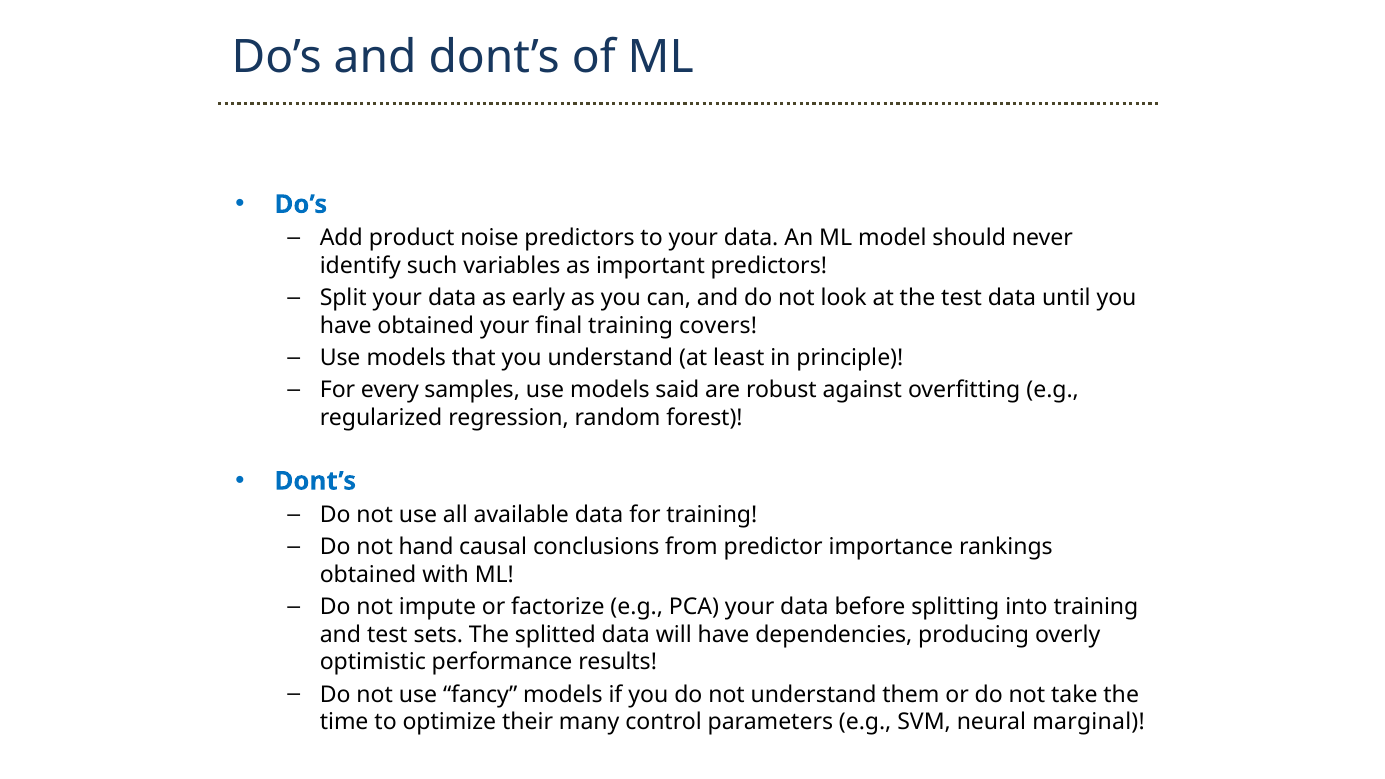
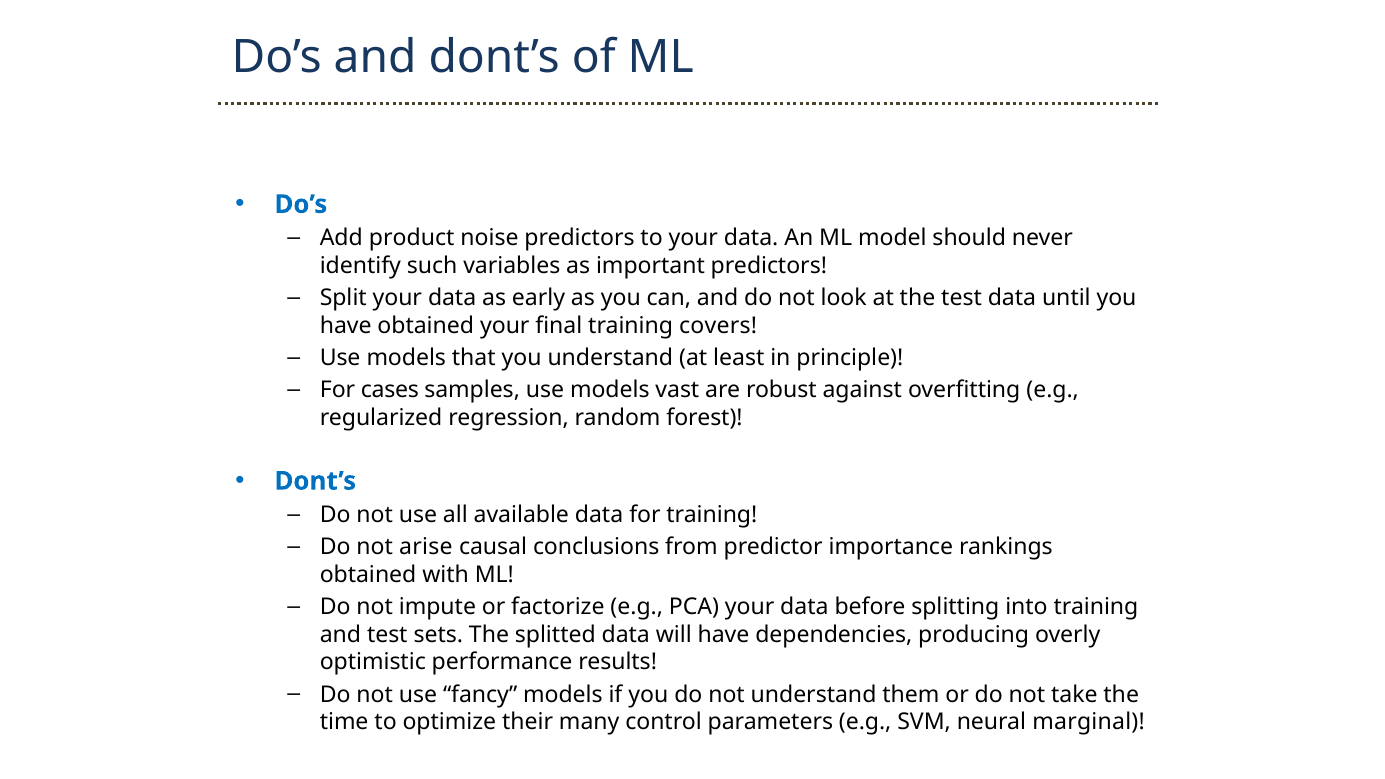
every: every -> cases
said: said -> vast
hand: hand -> arise
